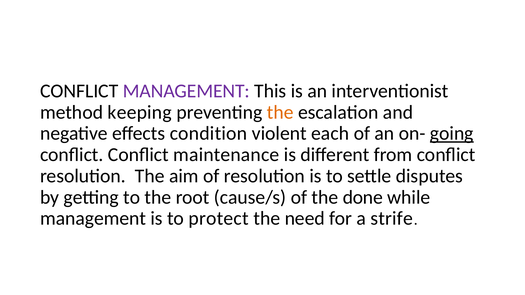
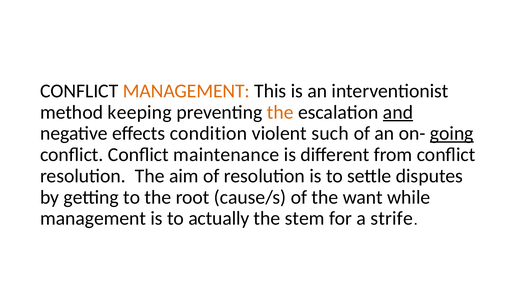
MANAGEMENT at (186, 91) colour: purple -> orange
and underline: none -> present
each: each -> such
done: done -> want
protect: protect -> actually
need: need -> stem
